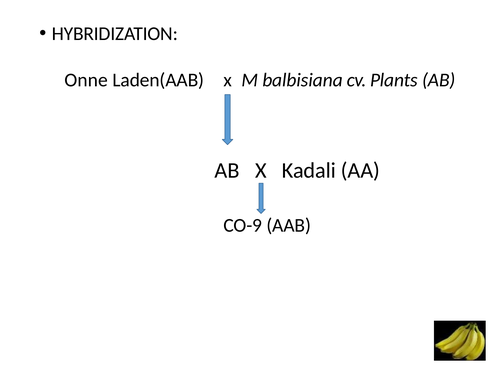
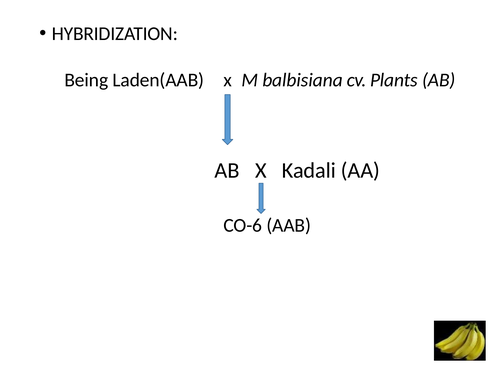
Onne: Onne -> Being
CO-9: CO-9 -> CO-6
